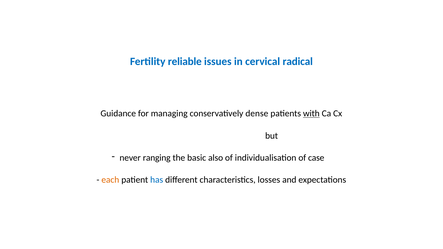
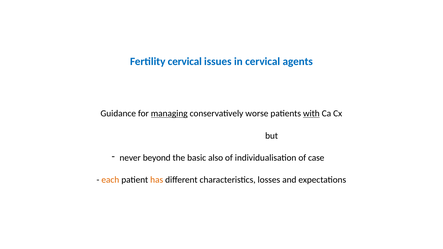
Fertility reliable: reliable -> cervical
radical: radical -> agents
managing underline: none -> present
dense: dense -> worse
ranging: ranging -> beyond
has colour: blue -> orange
